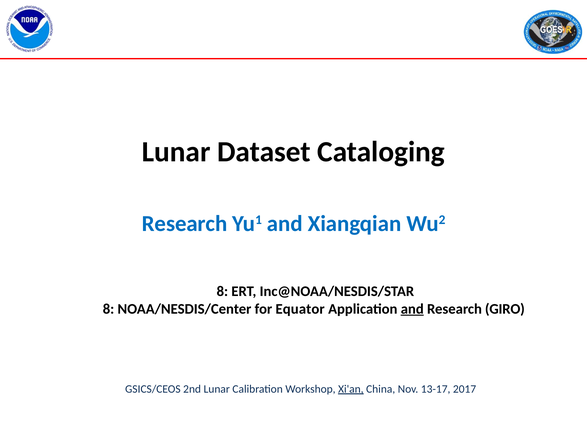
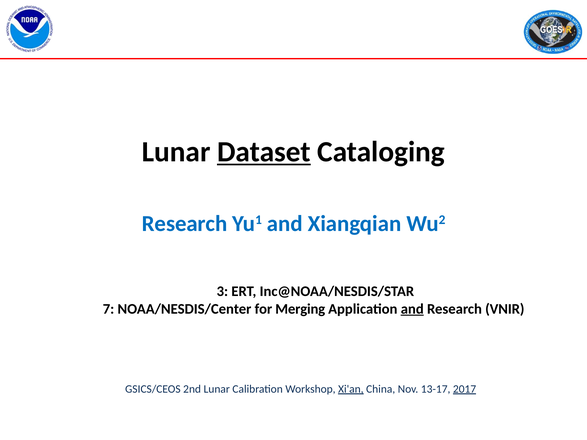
Dataset underline: none -> present
8 at (222, 292): 8 -> 3
8 at (109, 309): 8 -> 7
Equator: Equator -> Merging
GIRO: GIRO -> VNIR
2017 underline: none -> present
